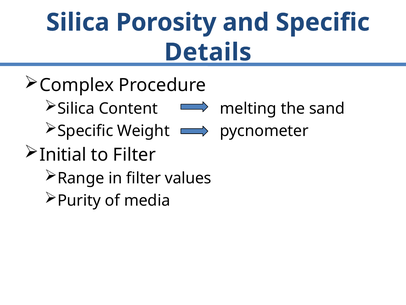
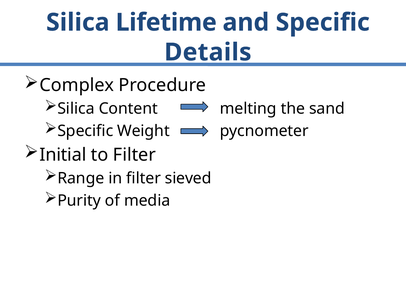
Porosity: Porosity -> Lifetime
values: values -> sieved
